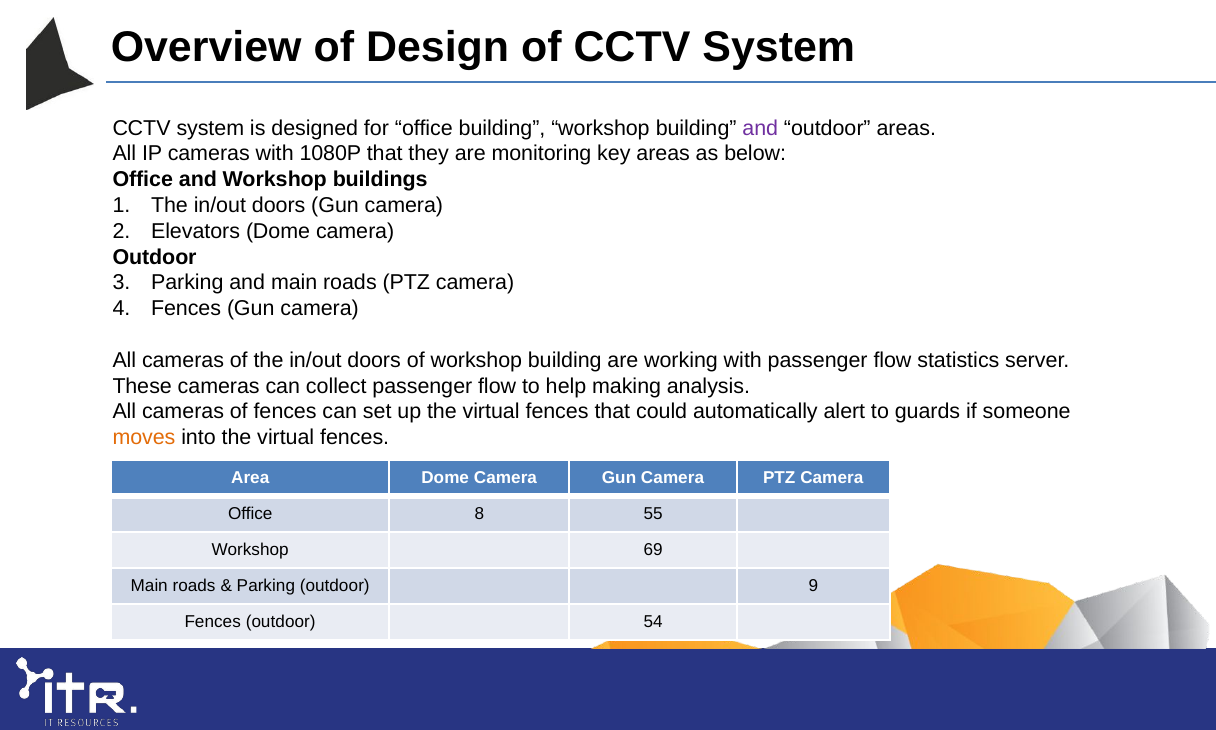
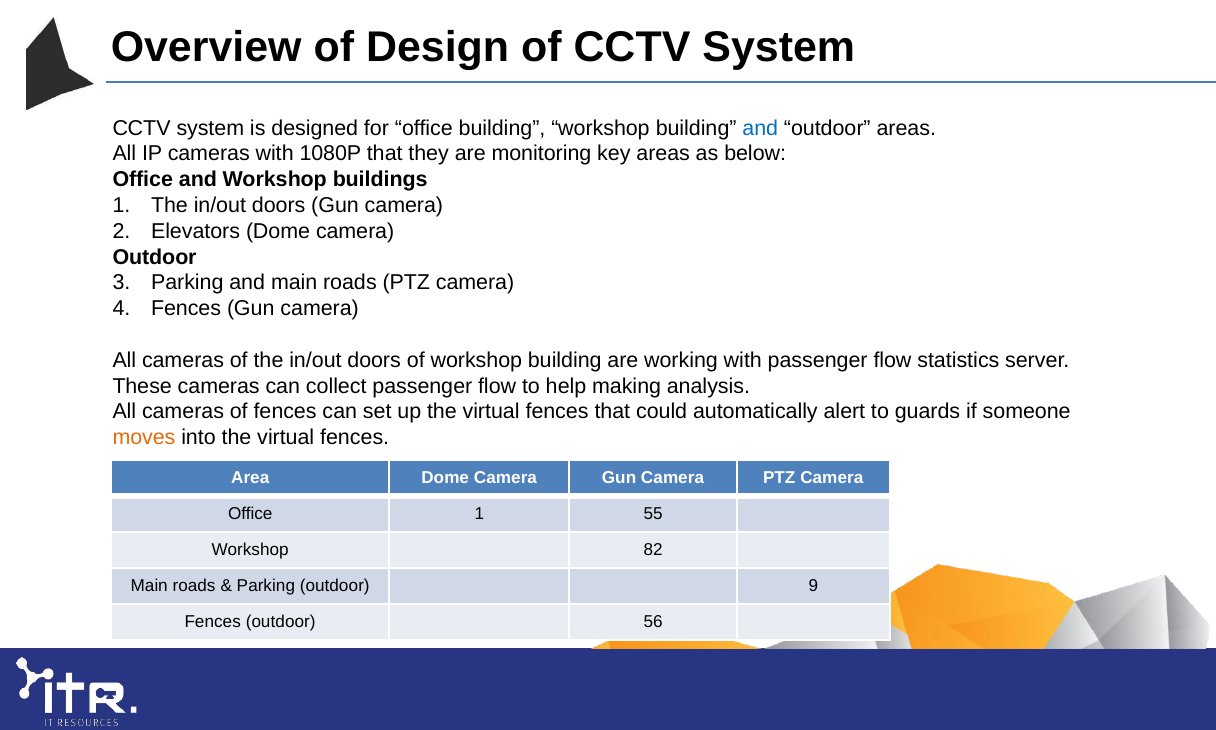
and at (760, 128) colour: purple -> blue
Office 8: 8 -> 1
69: 69 -> 82
54: 54 -> 56
